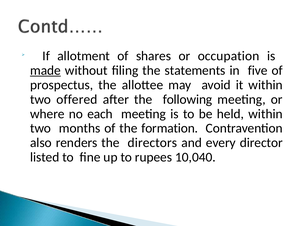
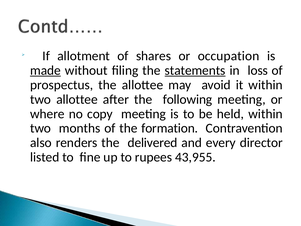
statements underline: none -> present
five: five -> loss
two offered: offered -> allottee
each: each -> copy
directors: directors -> delivered
10,040: 10,040 -> 43,955
